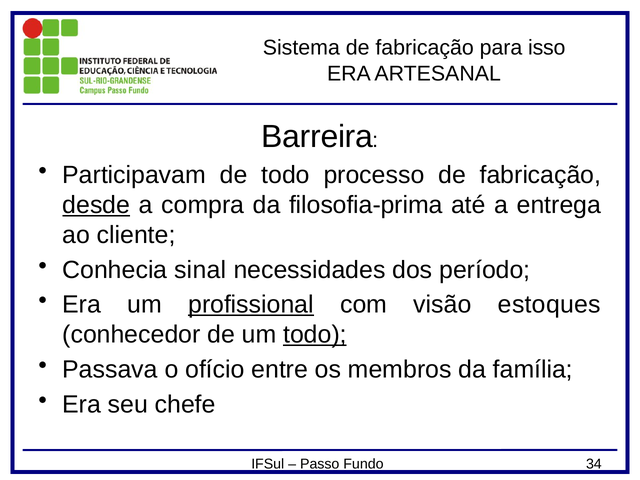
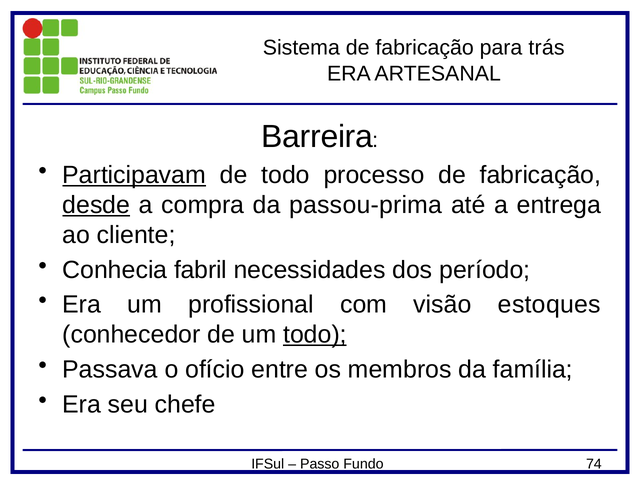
isso: isso -> trás
Participavam underline: none -> present
filosofia-prima: filosofia-prima -> passou-prima
sinal: sinal -> fabril
profissional underline: present -> none
34: 34 -> 74
